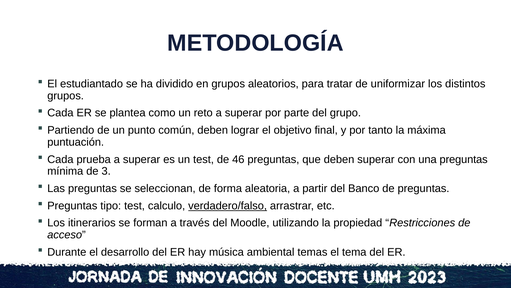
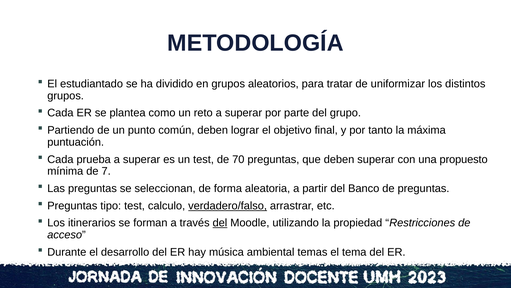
46: 46 -> 70
una preguntas: preguntas -> propuesto
3: 3 -> 7
del at (220, 223) underline: none -> present
